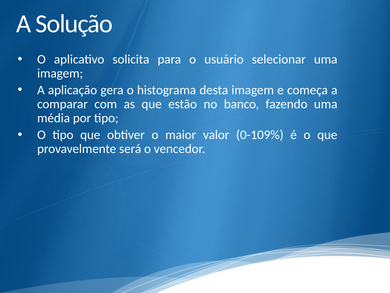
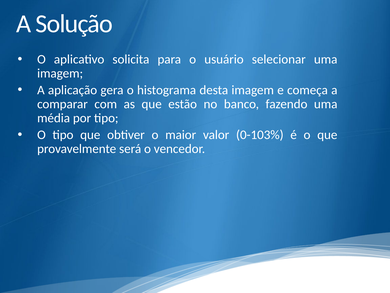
0-109%: 0-109% -> 0-103%
